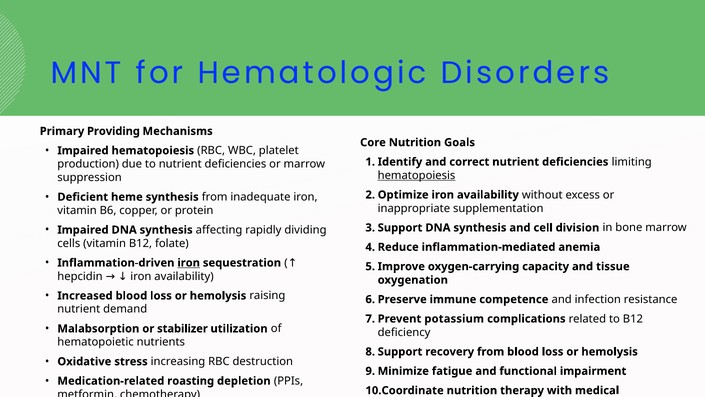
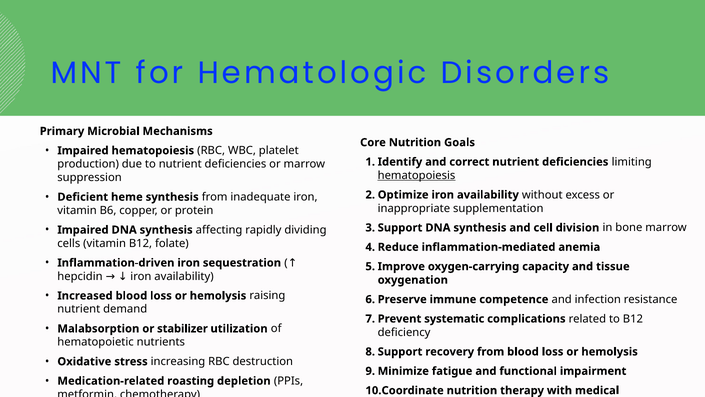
Providing: Providing -> Microbial
iron at (189, 263) underline: present -> none
potassium: potassium -> systematic
